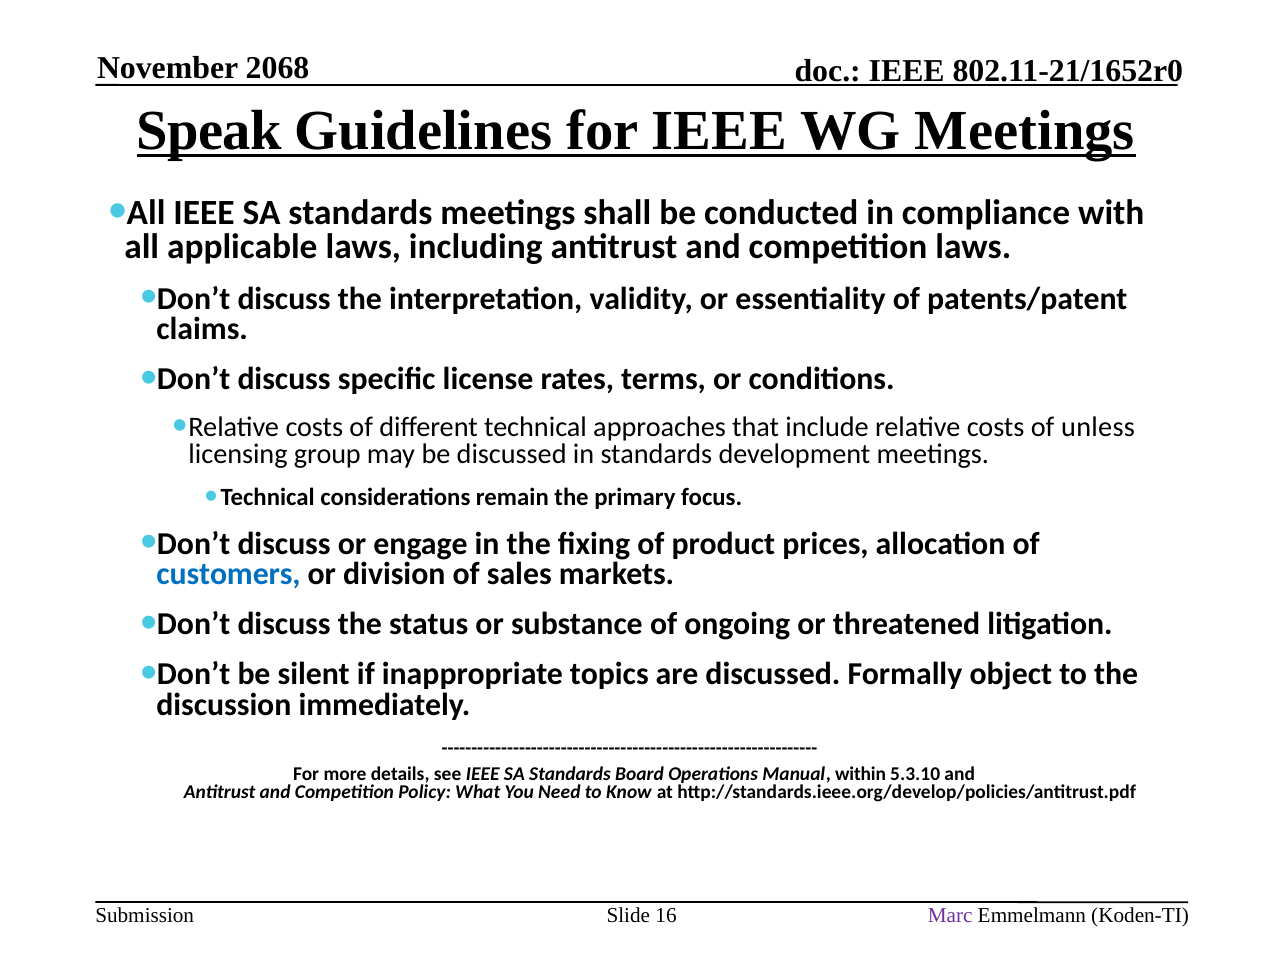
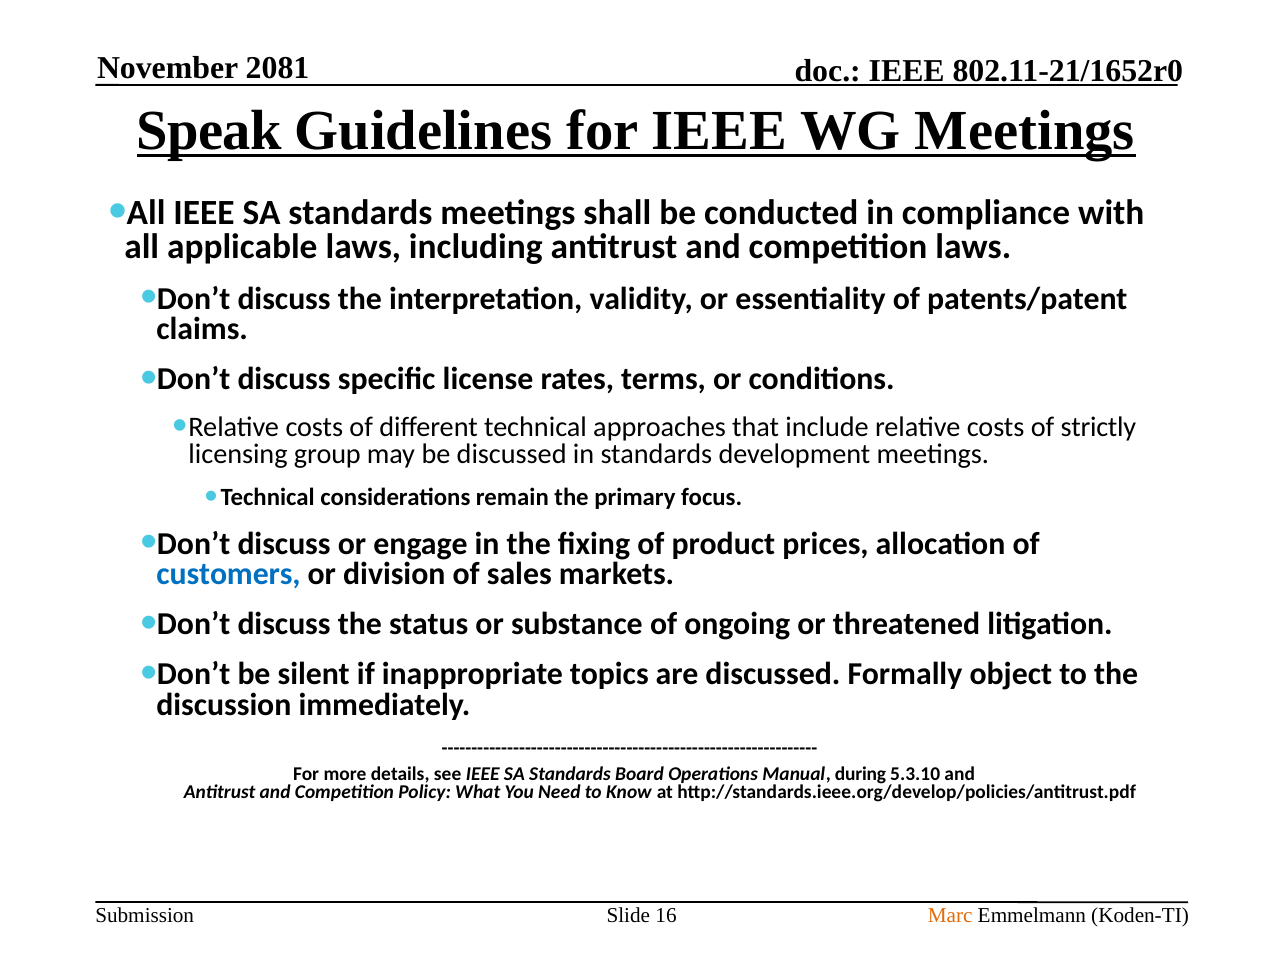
2068: 2068 -> 2081
unless: unless -> strictly
within: within -> during
Marc colour: purple -> orange
